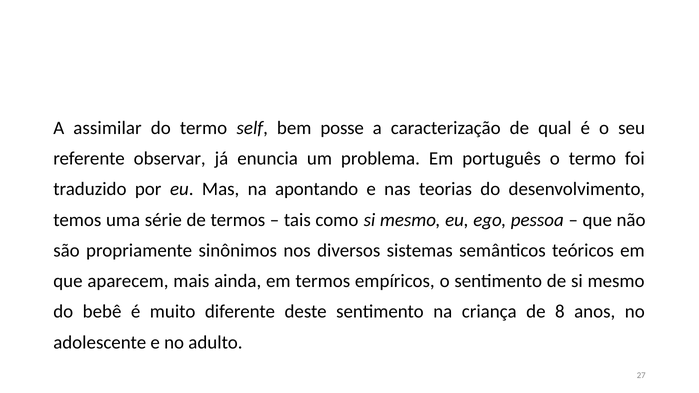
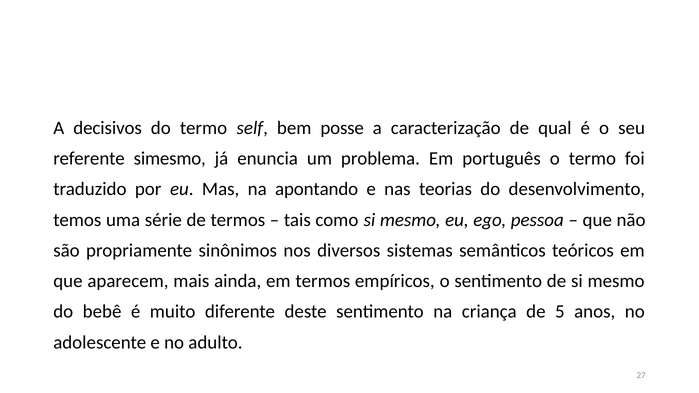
assimilar: assimilar -> decisivos
observar: observar -> simesmo
8: 8 -> 5
